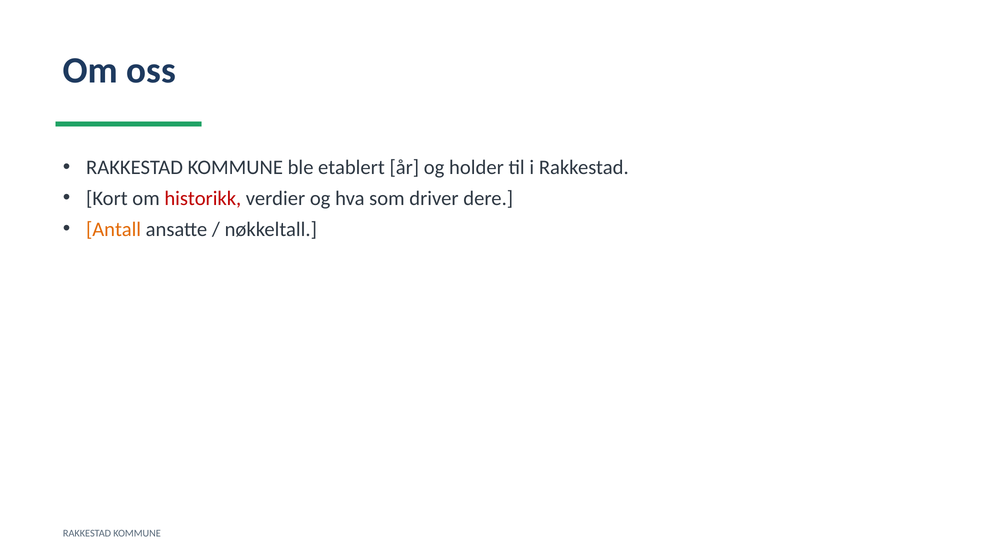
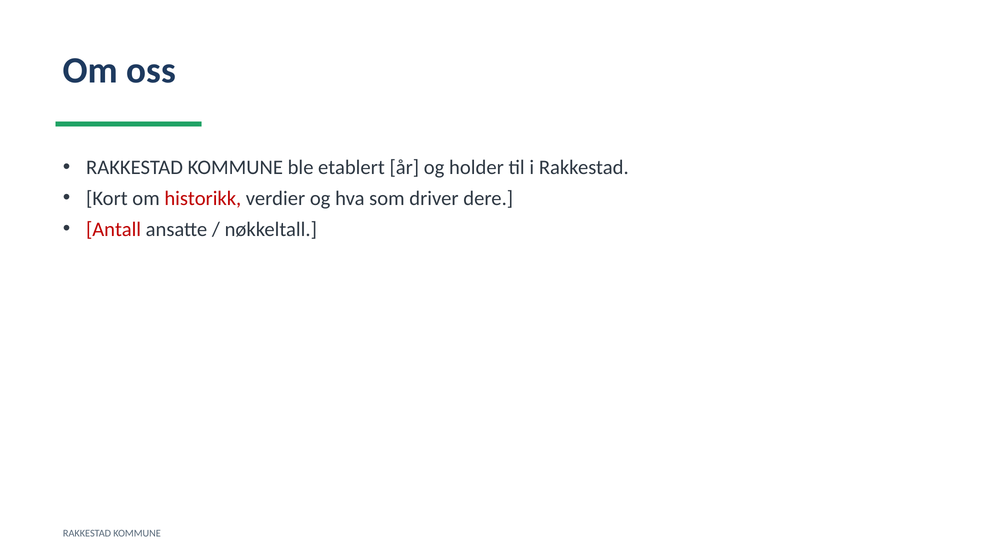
Antall colour: orange -> red
